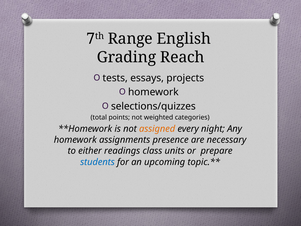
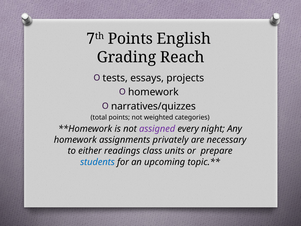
Range at (130, 39): Range -> Points
selections/quizzes: selections/quizzes -> narratives/quizzes
assigned colour: orange -> purple
presence: presence -> privately
